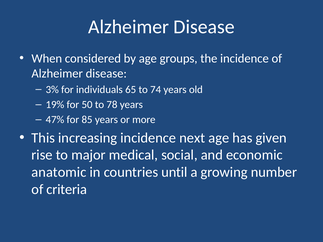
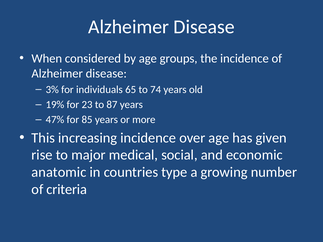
50: 50 -> 23
78: 78 -> 87
next: next -> over
until: until -> type
